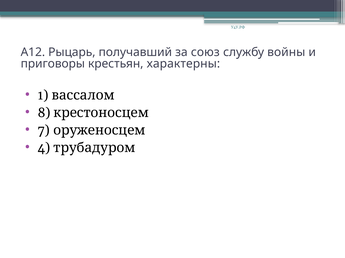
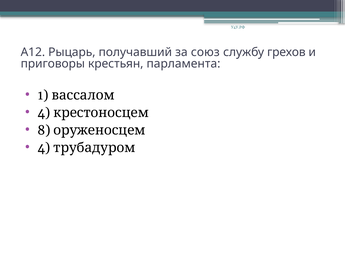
войны: войны -> грехов
характерны: характерны -> парламента
8 at (44, 113): 8 -> 4
7: 7 -> 8
